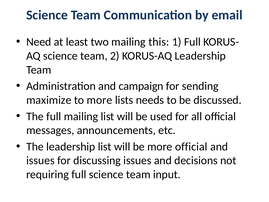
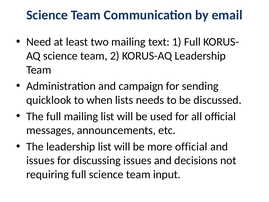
this: this -> text
maximize: maximize -> quicklook
to more: more -> when
